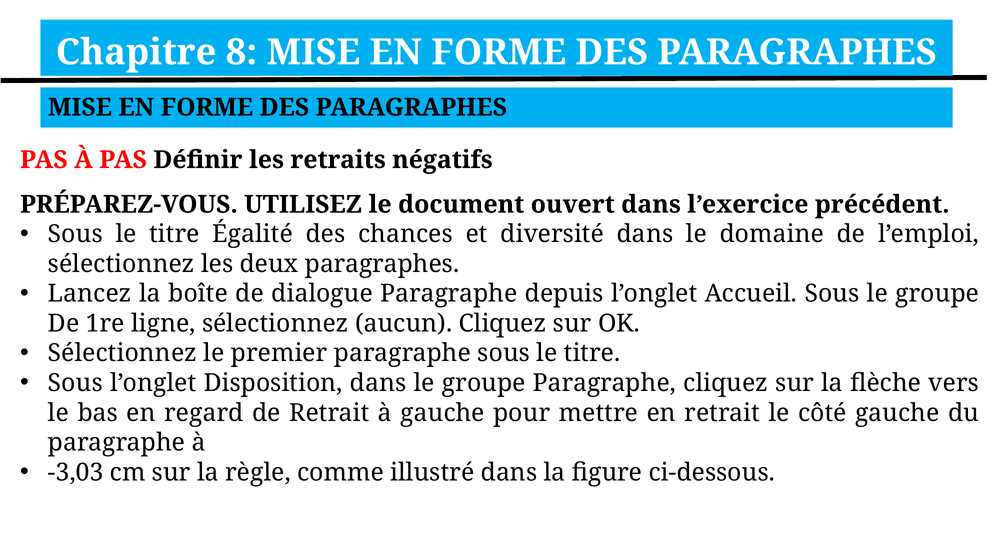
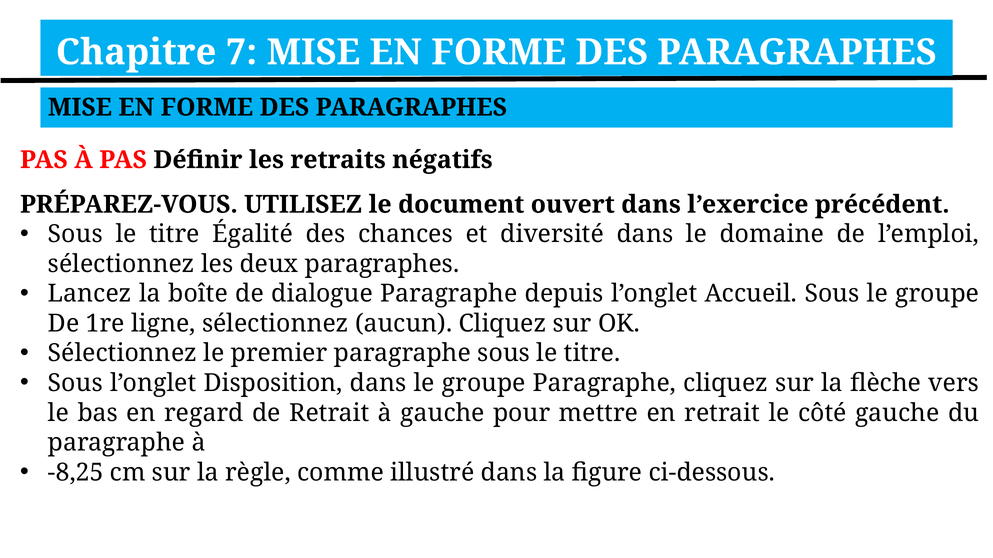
8: 8 -> 7
-3,03: -3,03 -> -8,25
